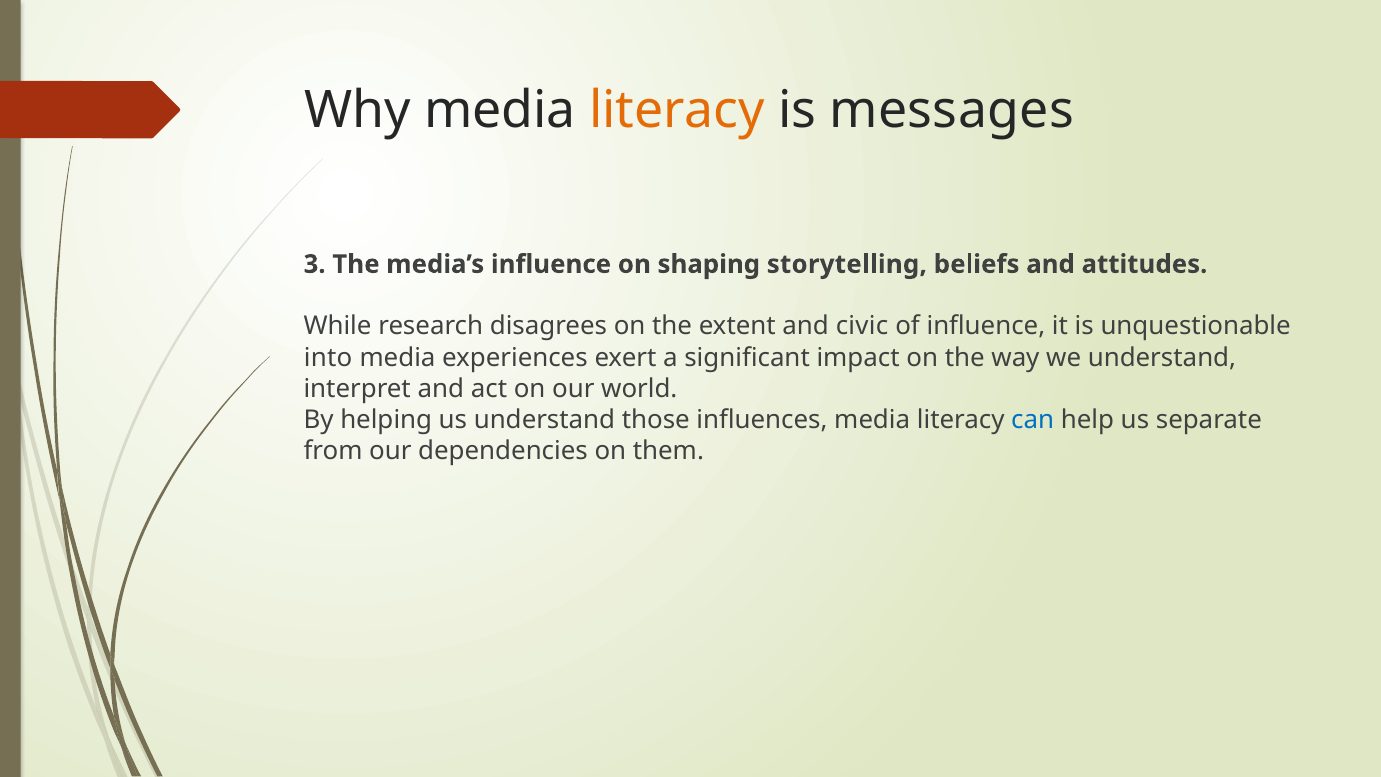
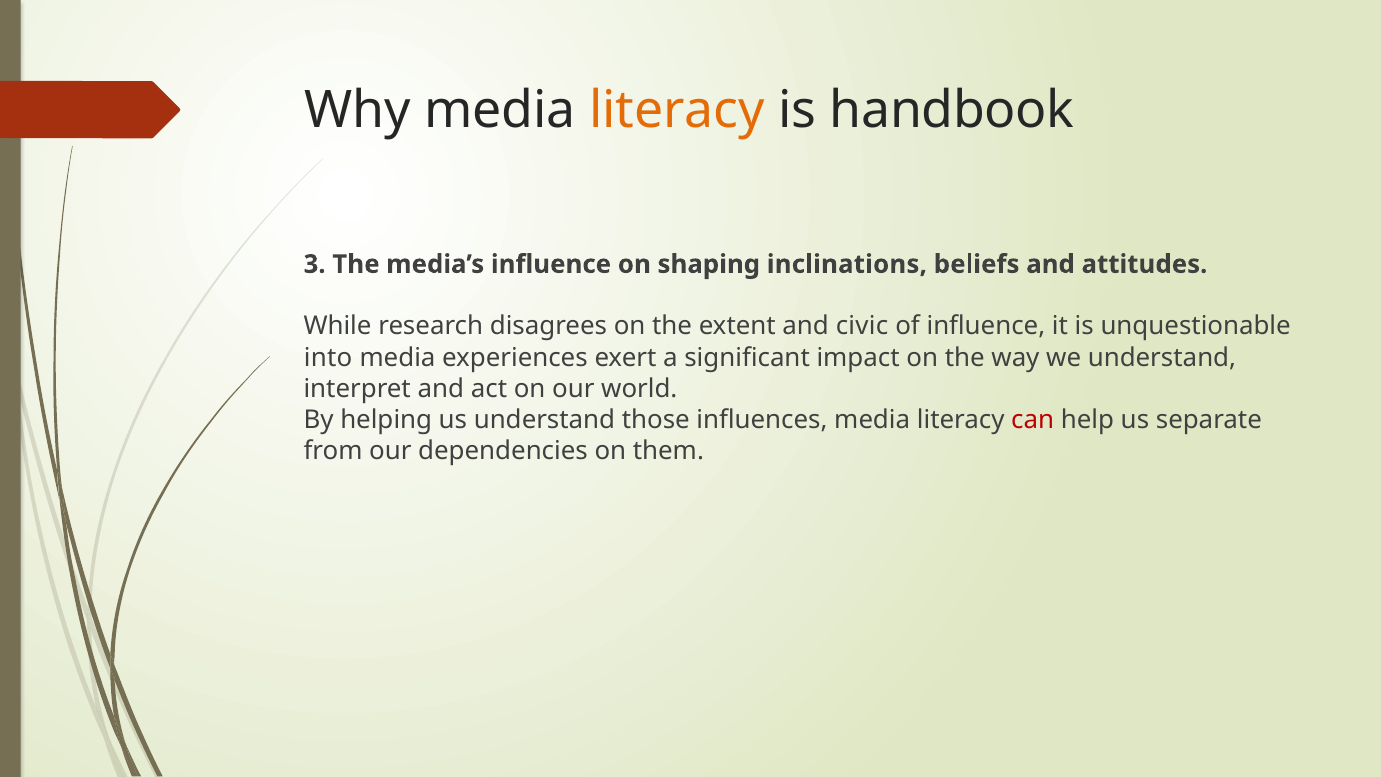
messages: messages -> handbook
storytelling: storytelling -> inclinations
can colour: blue -> red
